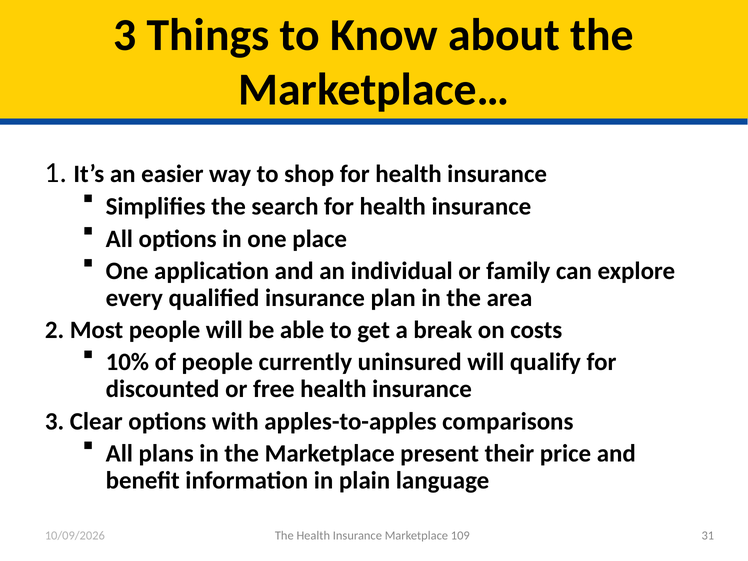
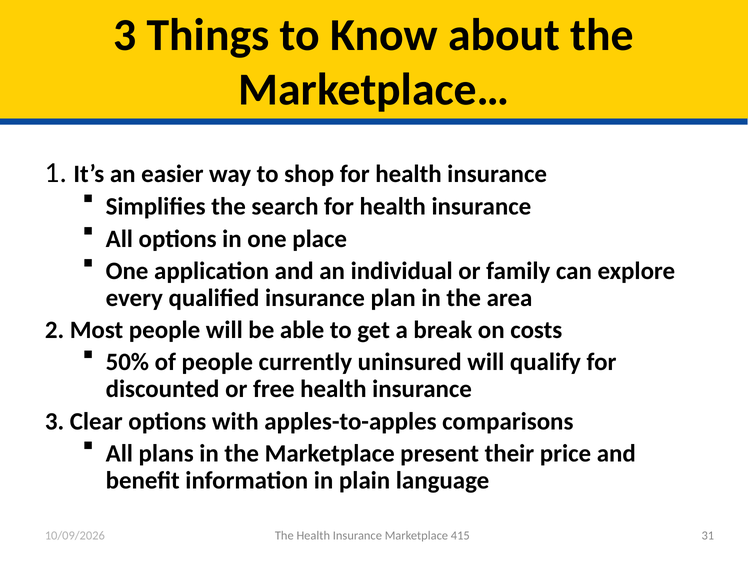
10%: 10% -> 50%
109: 109 -> 415
